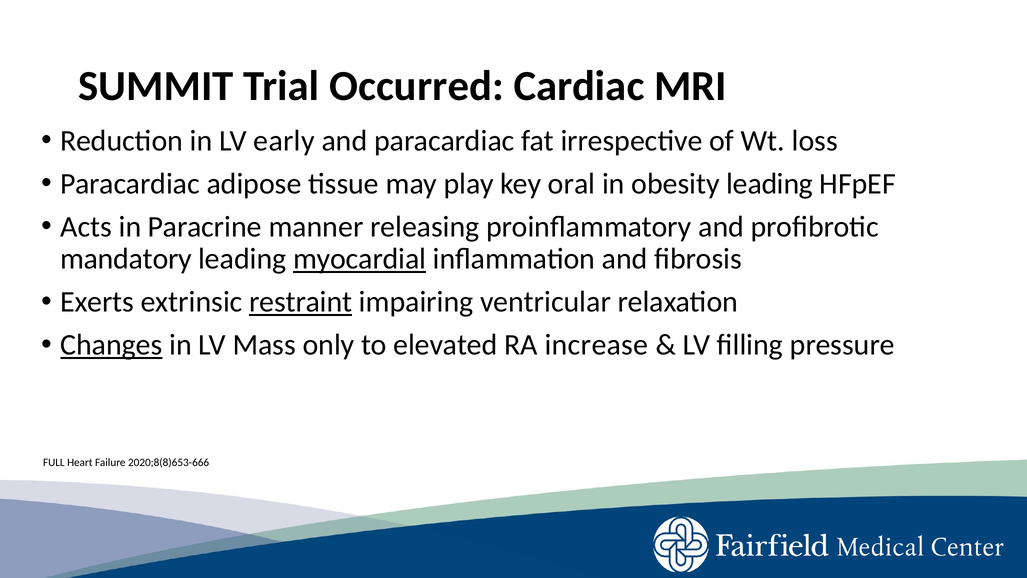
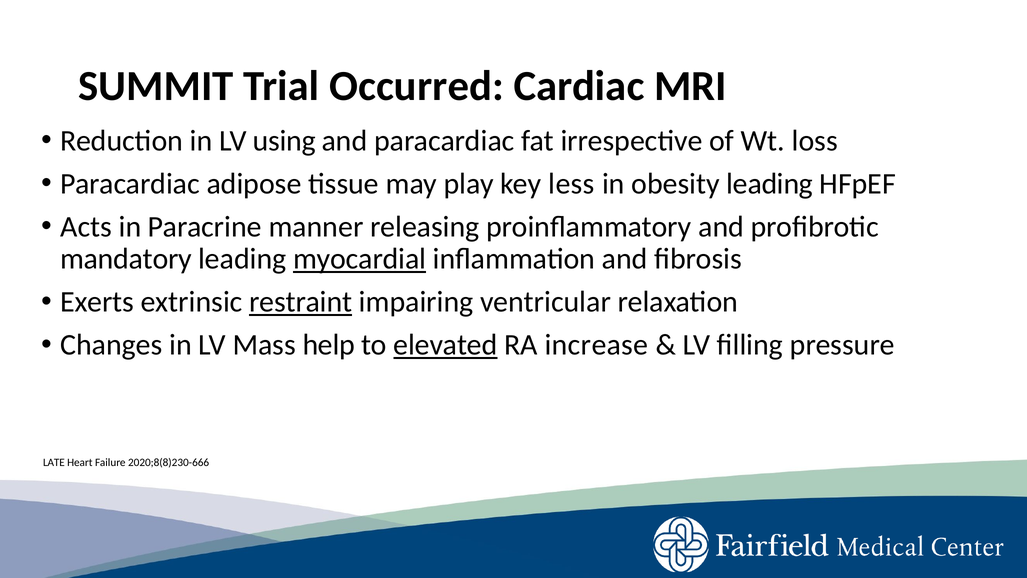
early: early -> using
oral: oral -> less
Changes underline: present -> none
only: only -> help
elevated underline: none -> present
FULL: FULL -> LATE
2020;8(8)653-666: 2020;8(8)653-666 -> 2020;8(8)230-666
